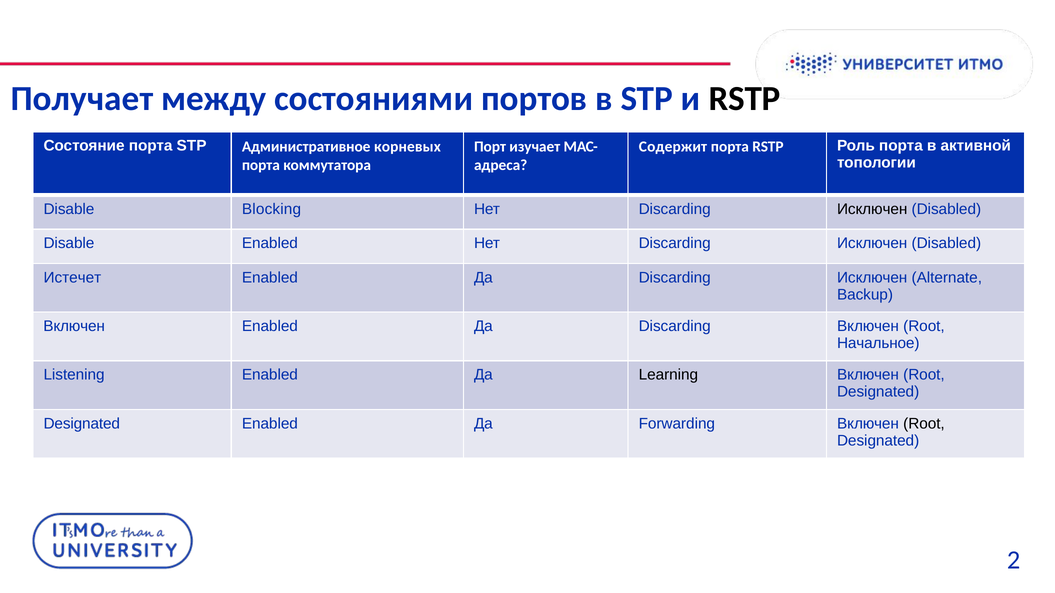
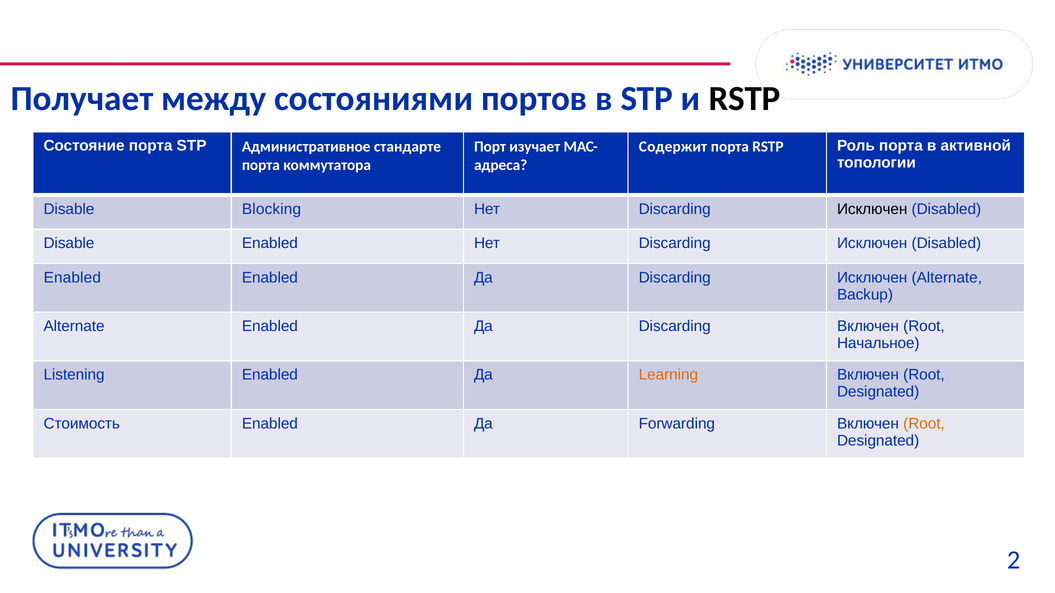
корневых: корневых -> стандарте
Истечет at (72, 278): Истечет -> Enabled
Включен at (74, 326): Включен -> Alternate
Learning colour: black -> orange
Designated at (82, 424): Designated -> Стоимость
Root at (924, 424) colour: black -> orange
